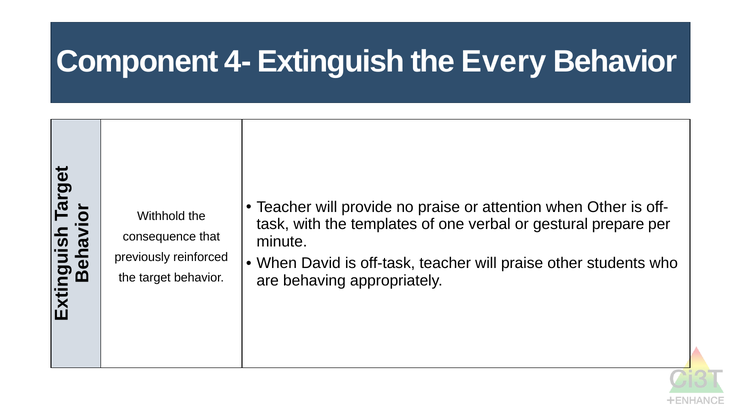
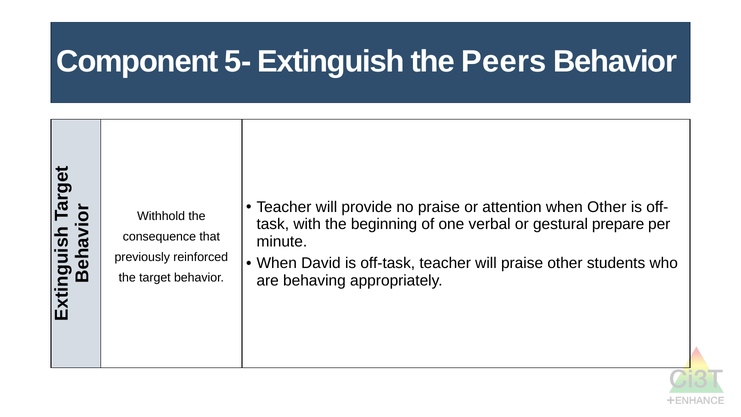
4-: 4- -> 5-
Every: Every -> Peers
templates: templates -> beginning
